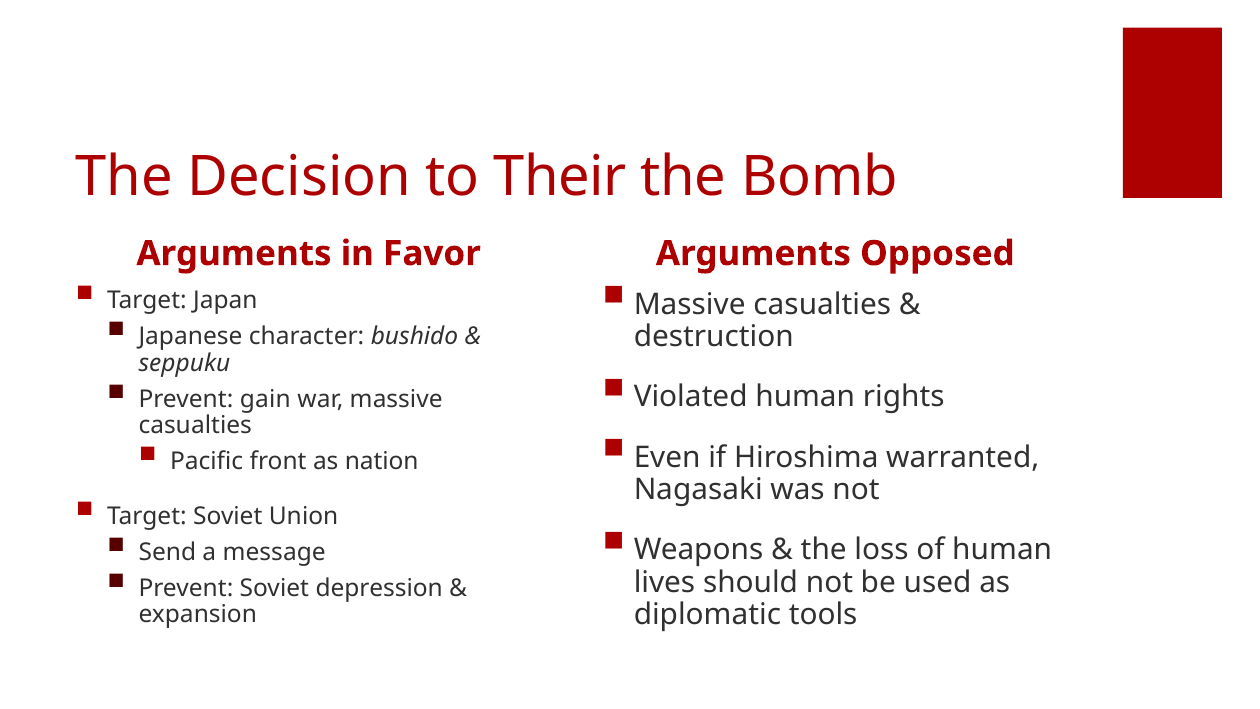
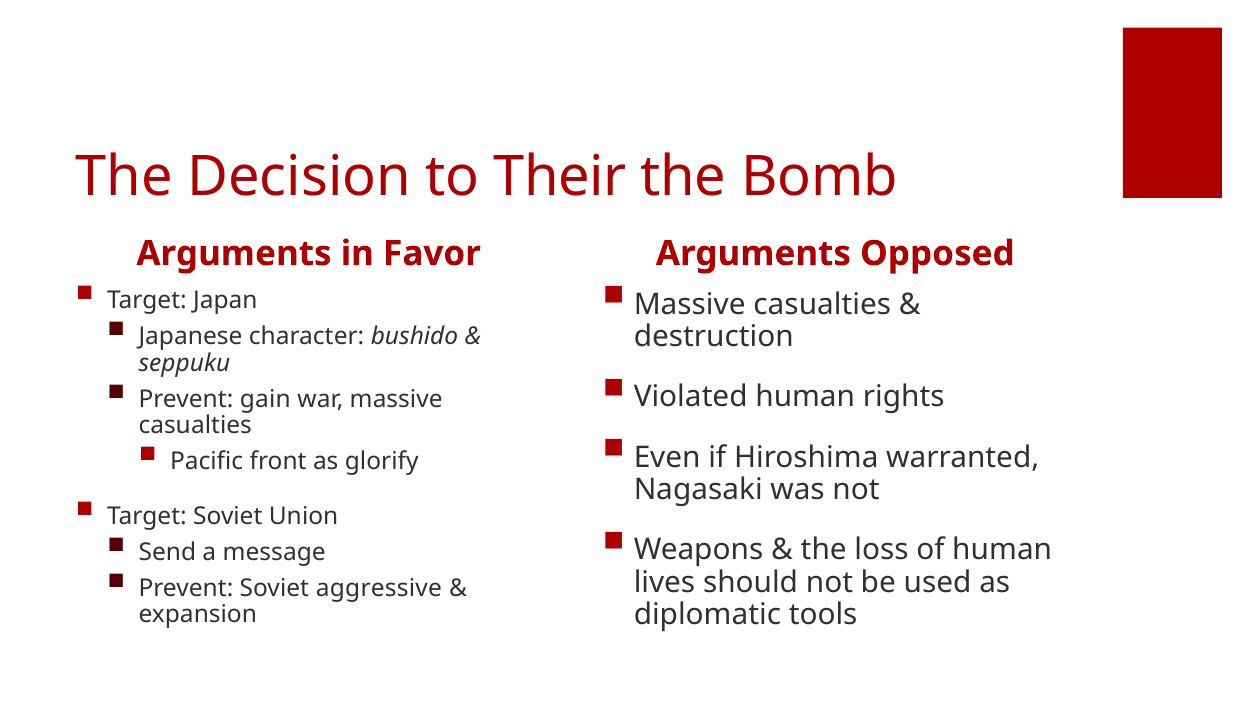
nation: nation -> glorify
depression: depression -> aggressive
